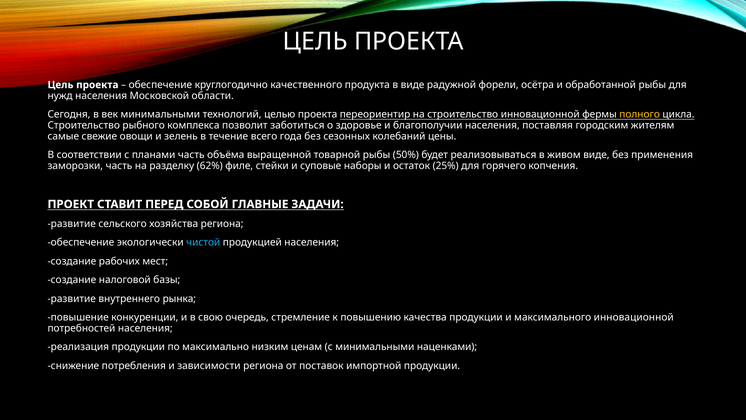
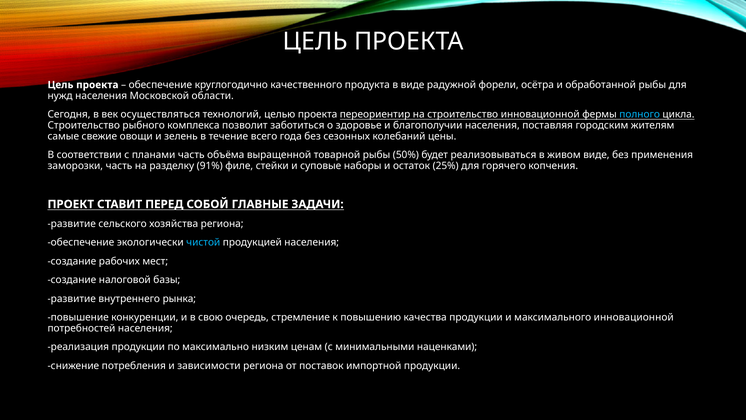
век минимальными: минимальными -> осуществляться
полного colour: yellow -> light blue
62%: 62% -> 91%
